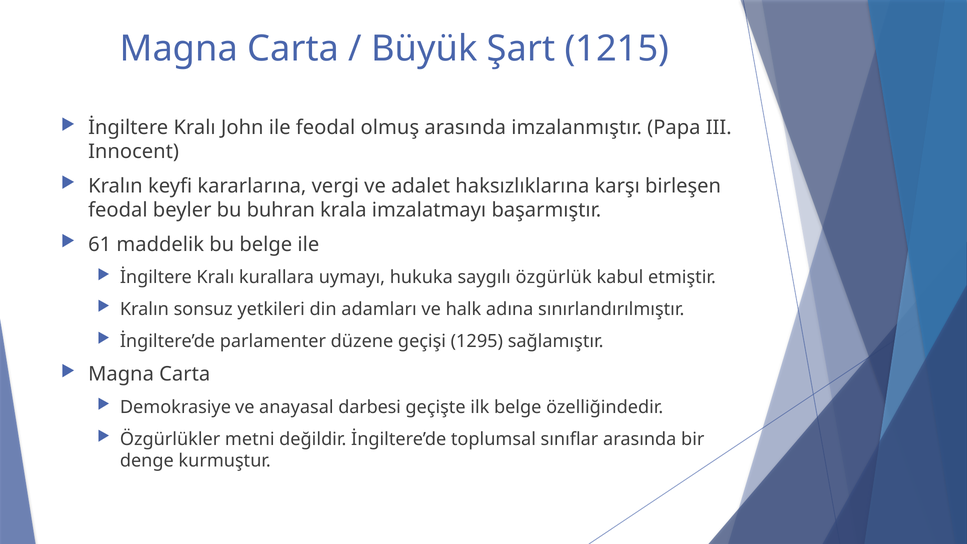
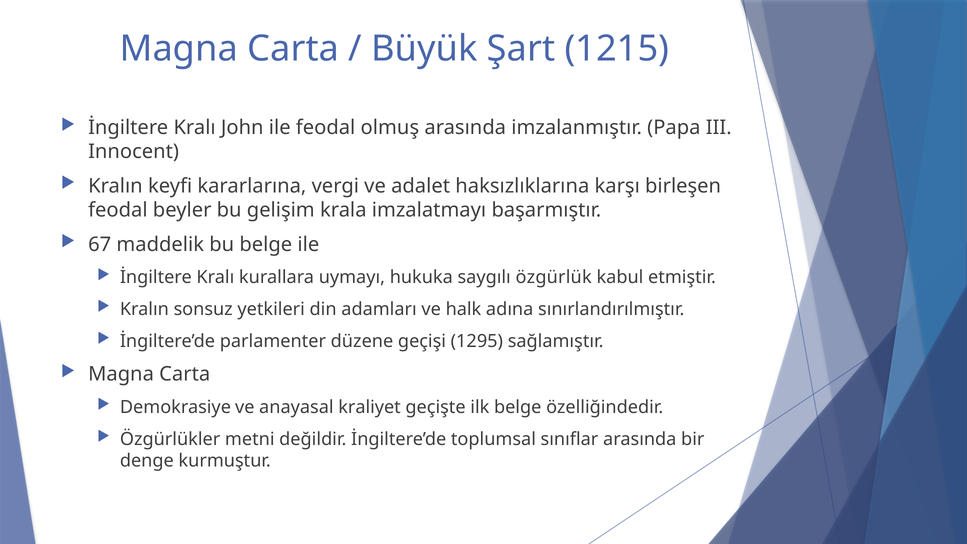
buhran: buhran -> gelişim
61: 61 -> 67
darbesi: darbesi -> kraliyet
